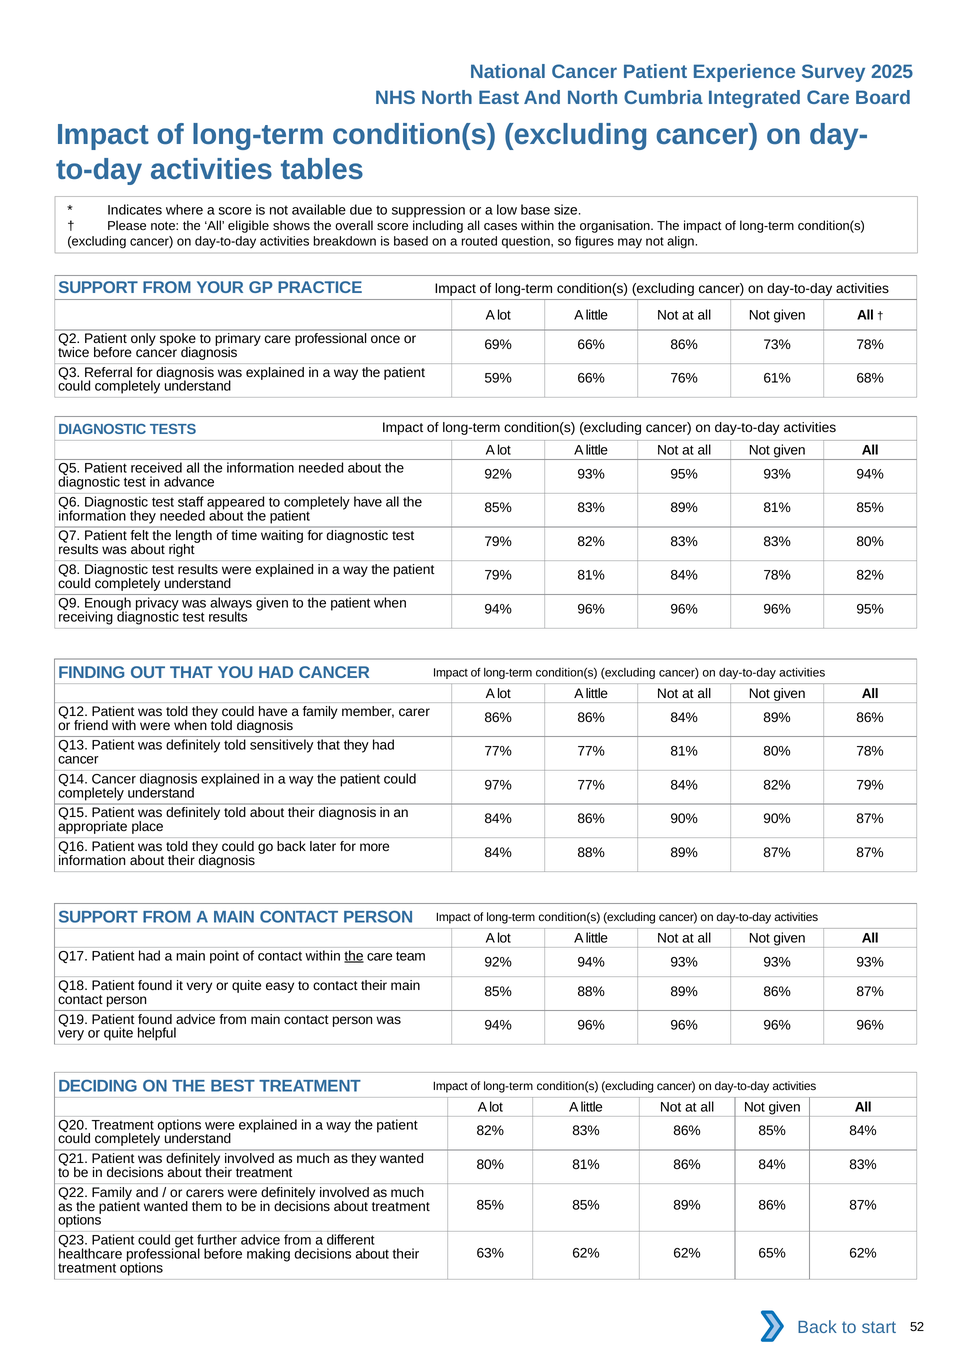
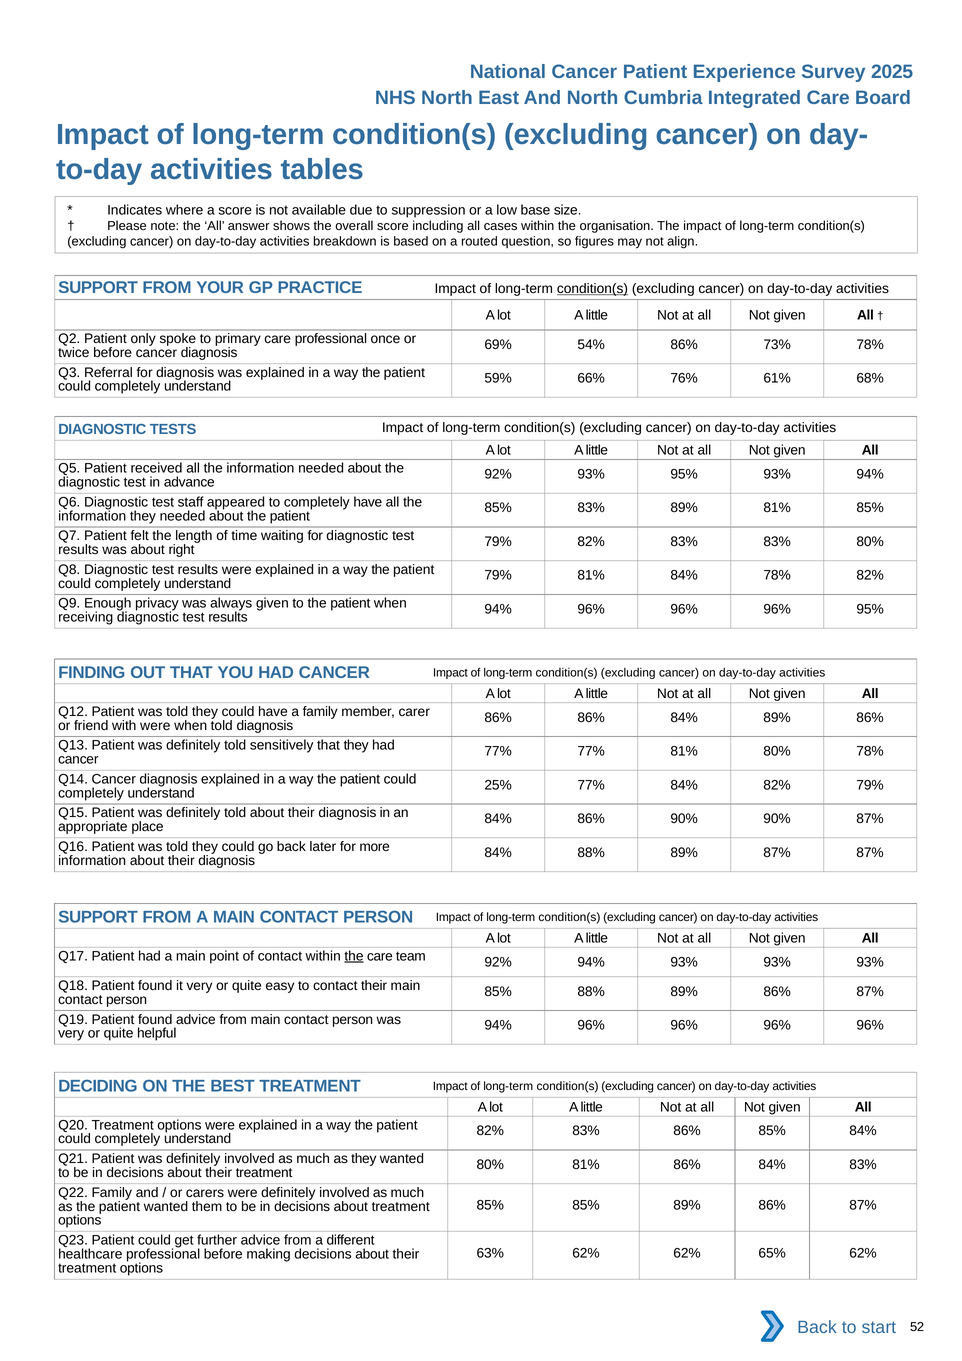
eligible: eligible -> answer
condition(s at (592, 289) underline: none -> present
69% 66%: 66% -> 54%
97%: 97% -> 25%
